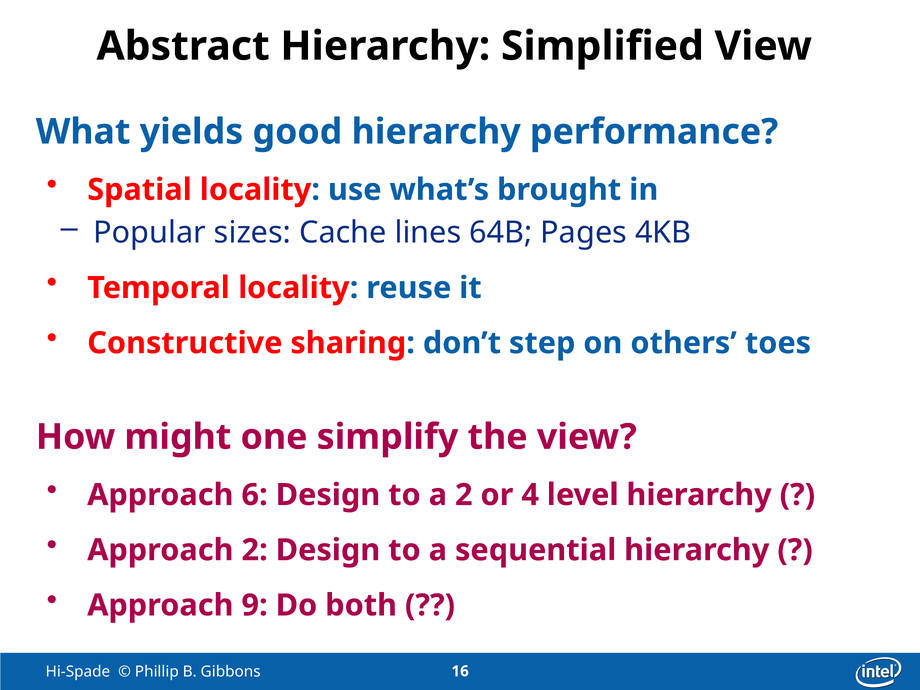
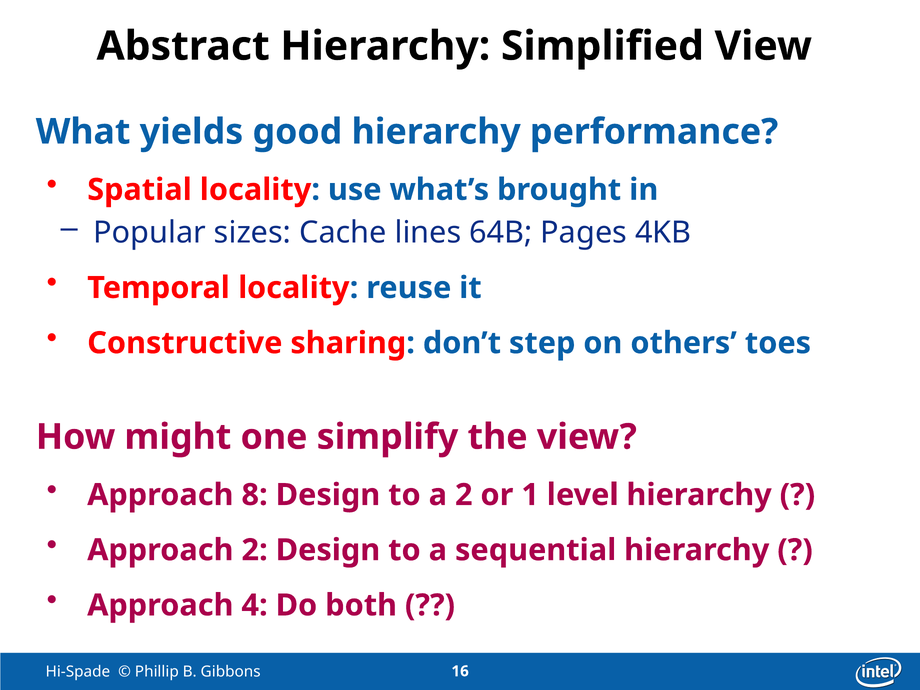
6: 6 -> 8
4: 4 -> 1
9: 9 -> 4
